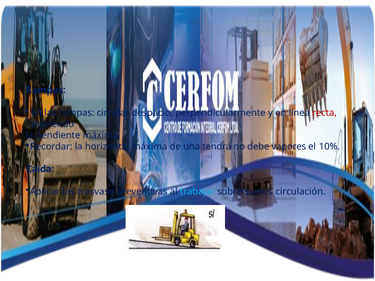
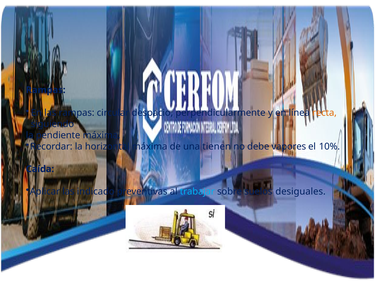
recta colour: red -> orange
tendrá: tendrá -> tienen
trasvase: trasvase -> indicado
circulación: circulación -> desiguales
